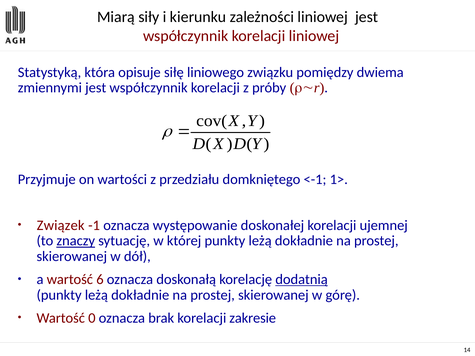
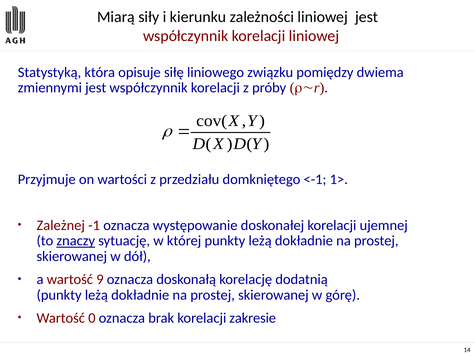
Związek: Związek -> Zależnej
6: 6 -> 9
dodatnią underline: present -> none
